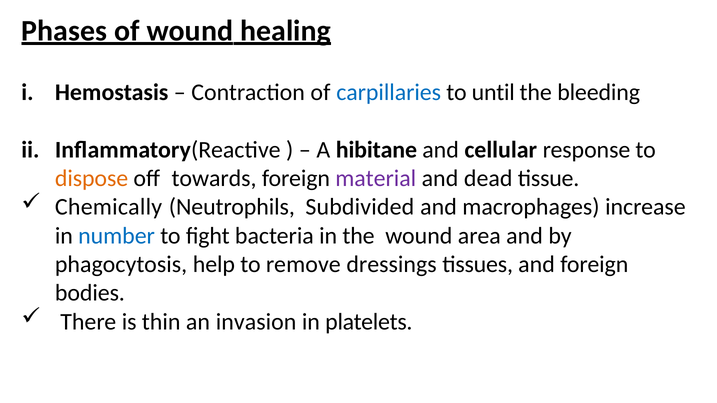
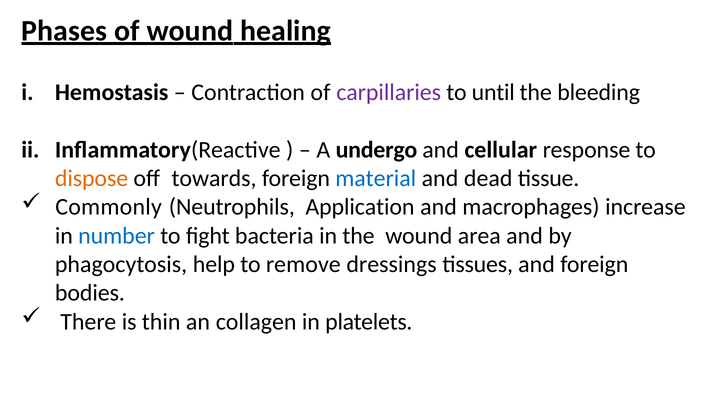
carpillaries colour: blue -> purple
hibitane: hibitane -> undergo
material colour: purple -> blue
Chemically: Chemically -> Commonly
Subdivided: Subdivided -> Application
invasion: invasion -> collagen
